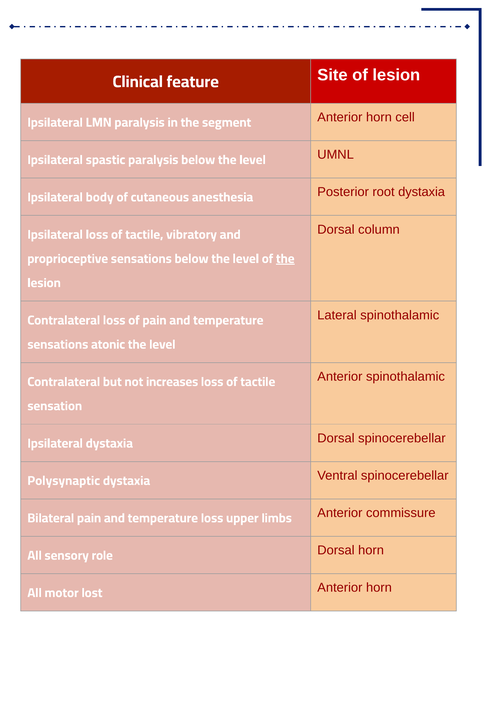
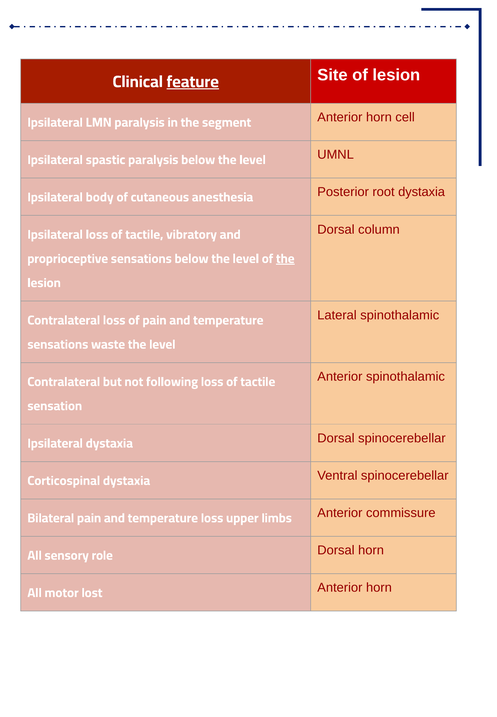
feature underline: none -> present
atonic: atonic -> waste
increases: increases -> following
Polysynaptic: Polysynaptic -> Corticospinal
